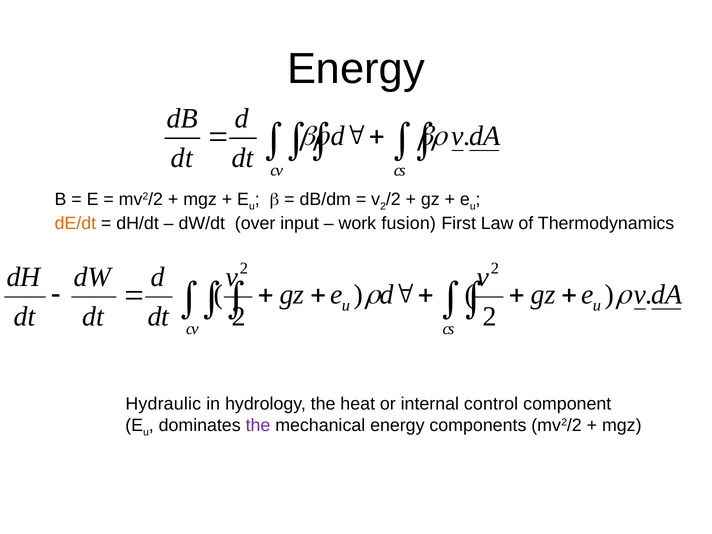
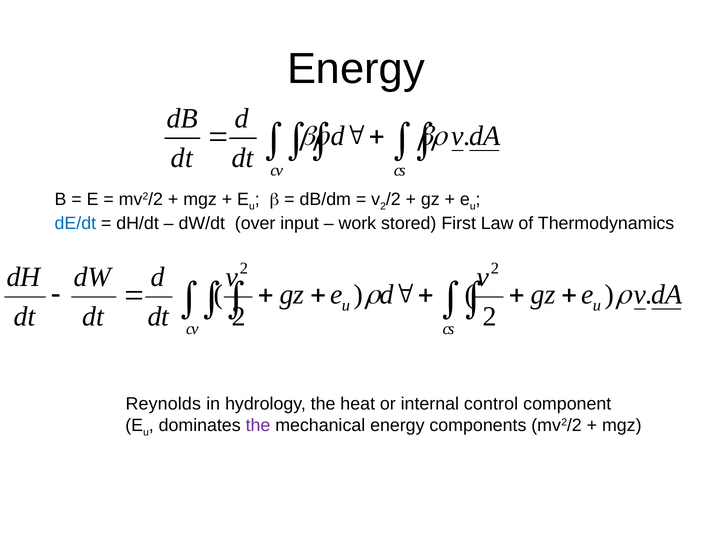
dE/dt colour: orange -> blue
fusion: fusion -> stored
Hydraulic: Hydraulic -> Reynolds
